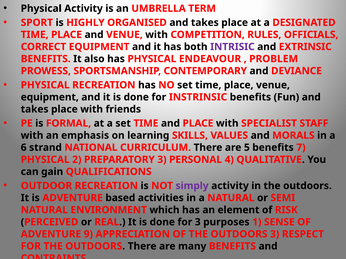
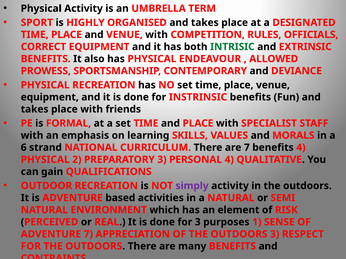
INTRISIC colour: purple -> green
PROBLEM: PROBLEM -> ALLOWED
are 5: 5 -> 7
benefits 7: 7 -> 4
ADVENTURE 9: 9 -> 7
